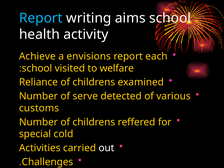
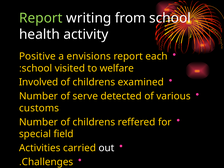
Report at (41, 18) colour: light blue -> light green
aims: aims -> from
Achieve: Achieve -> Positive
Reliance: Reliance -> Involved
cold: cold -> field
